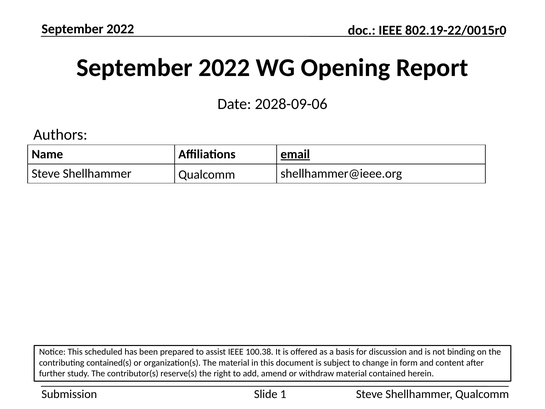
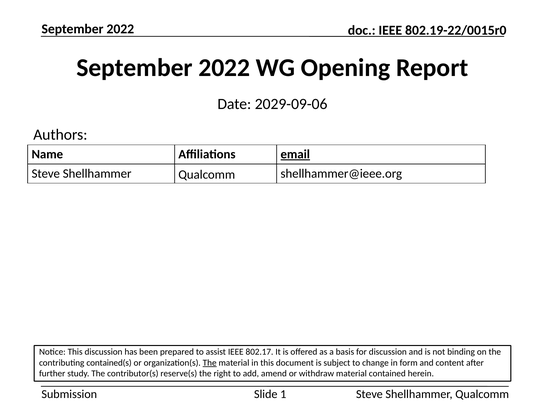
2028-09-06: 2028-09-06 -> 2029-09-06
This scheduled: scheduled -> discussion
100.38: 100.38 -> 802.17
The at (210, 362) underline: none -> present
